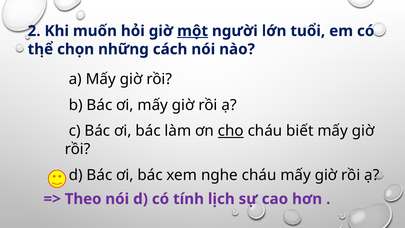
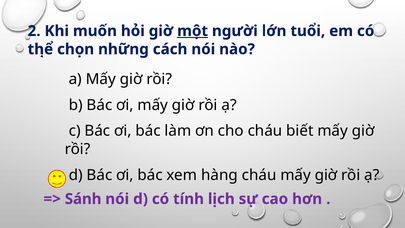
cho underline: present -> none
nghe: nghe -> hàng
Theo: Theo -> Sánh
